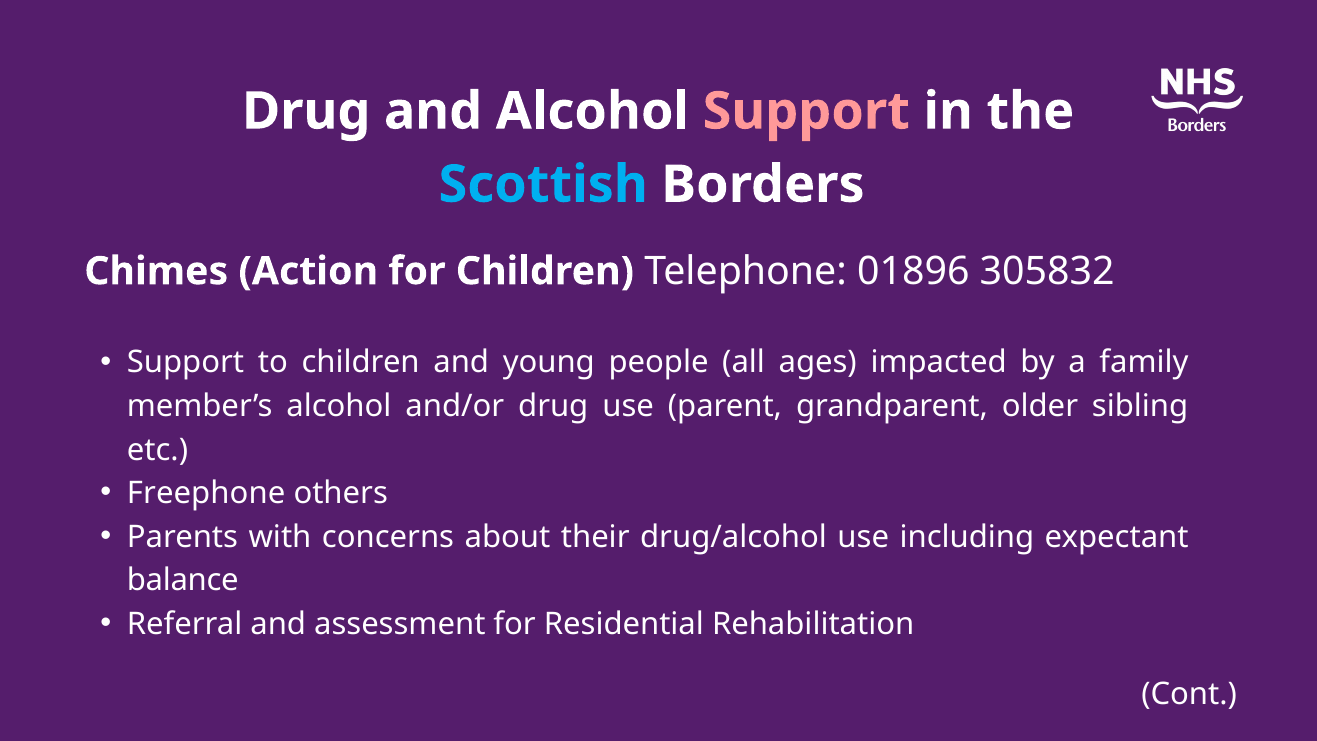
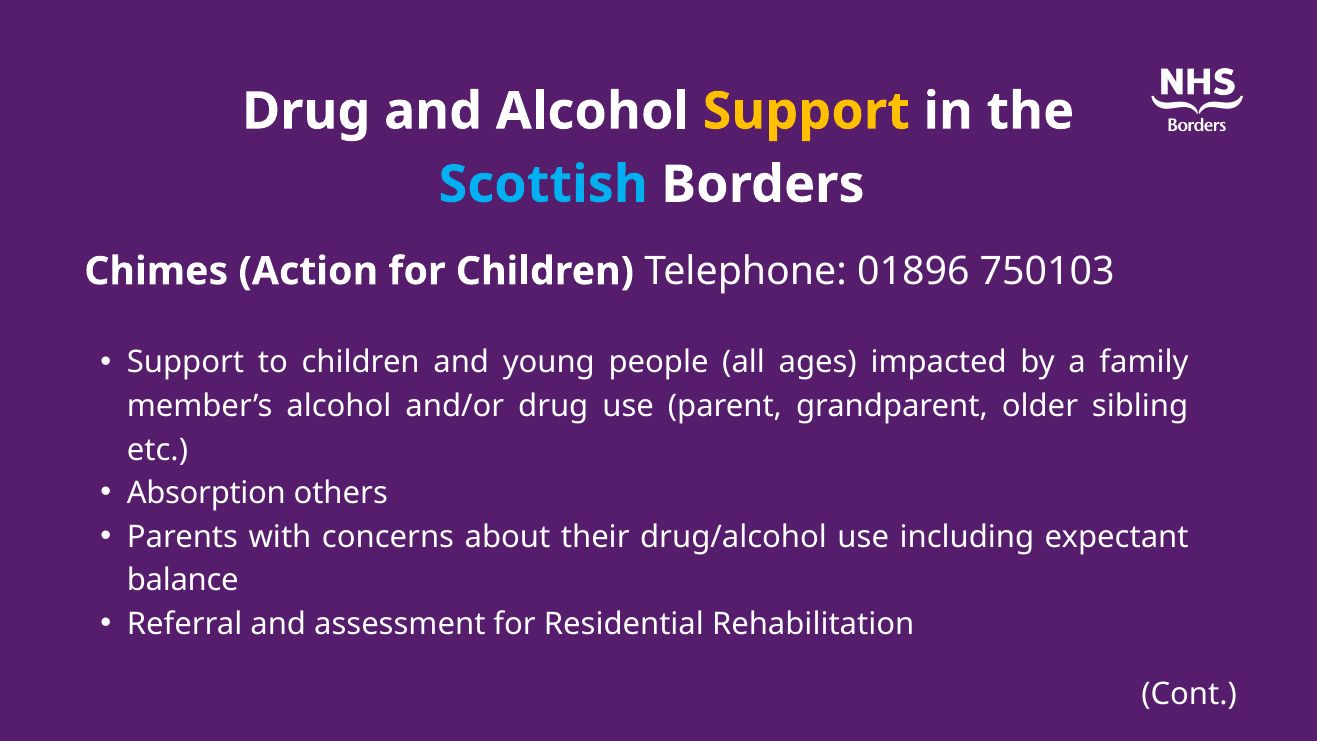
Support at (806, 111) colour: pink -> yellow
305832: 305832 -> 750103
Freephone: Freephone -> Absorption
